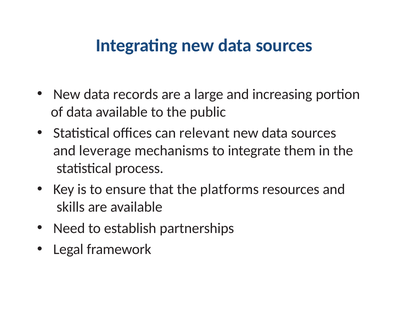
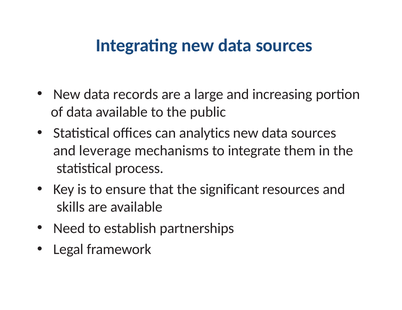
relevant: relevant -> analytics
platforms: platforms -> significant
